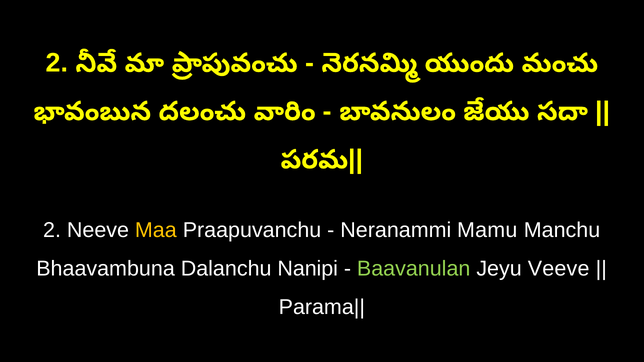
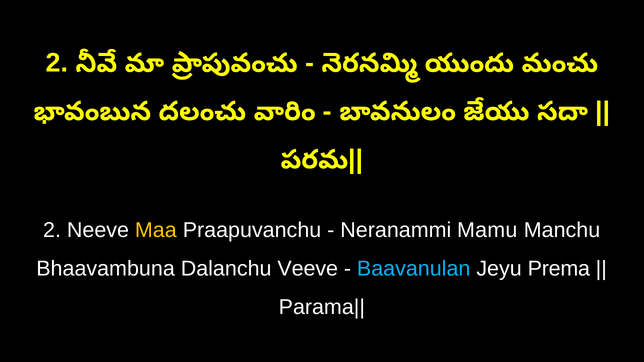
Nanipi: Nanipi -> Veeve
Baavanulan colour: light green -> light blue
Veeve: Veeve -> Prema
